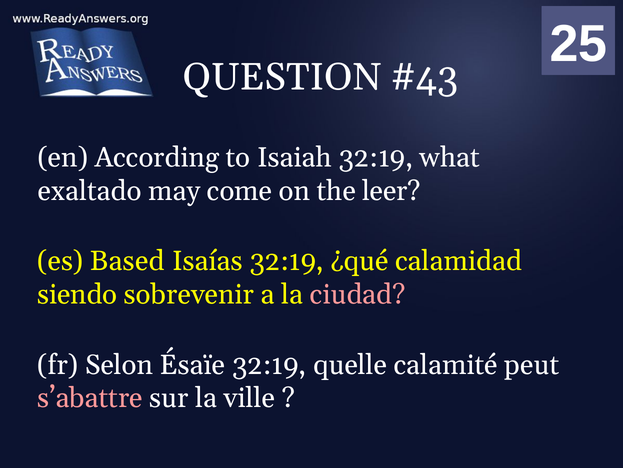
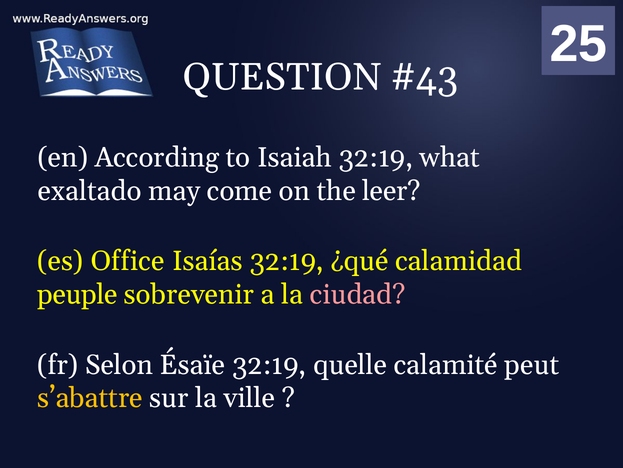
Based: Based -> Office
siendo: siendo -> peuple
s’abattre colour: pink -> yellow
